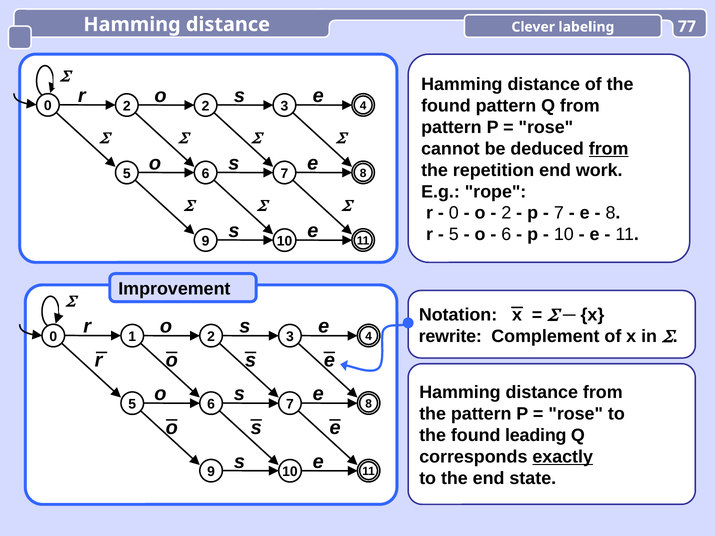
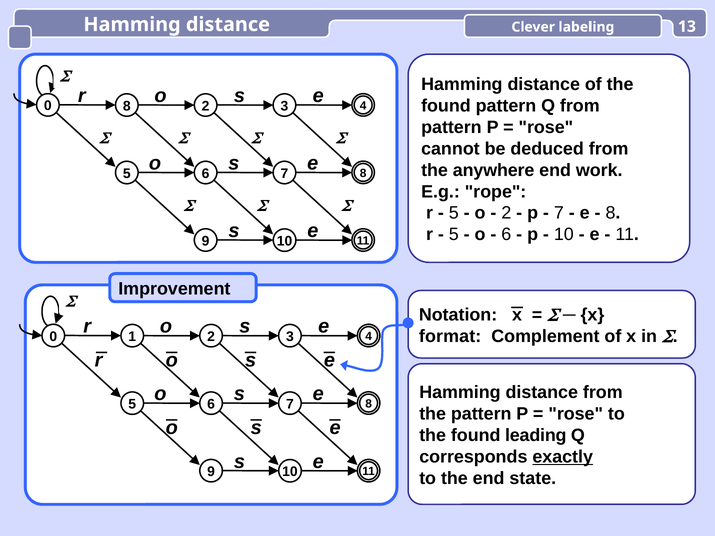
77: 77 -> 13
0 2: 2 -> 8
from at (609, 149) underline: present -> none
repetition: repetition -> anywhere
0 at (454, 213): 0 -> 5
rewrite: rewrite -> format
